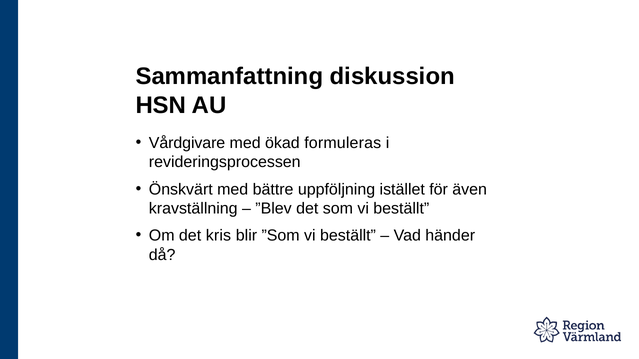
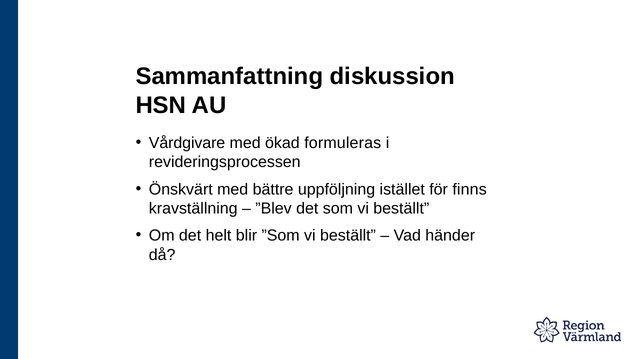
även: även -> finns
kris: kris -> helt
